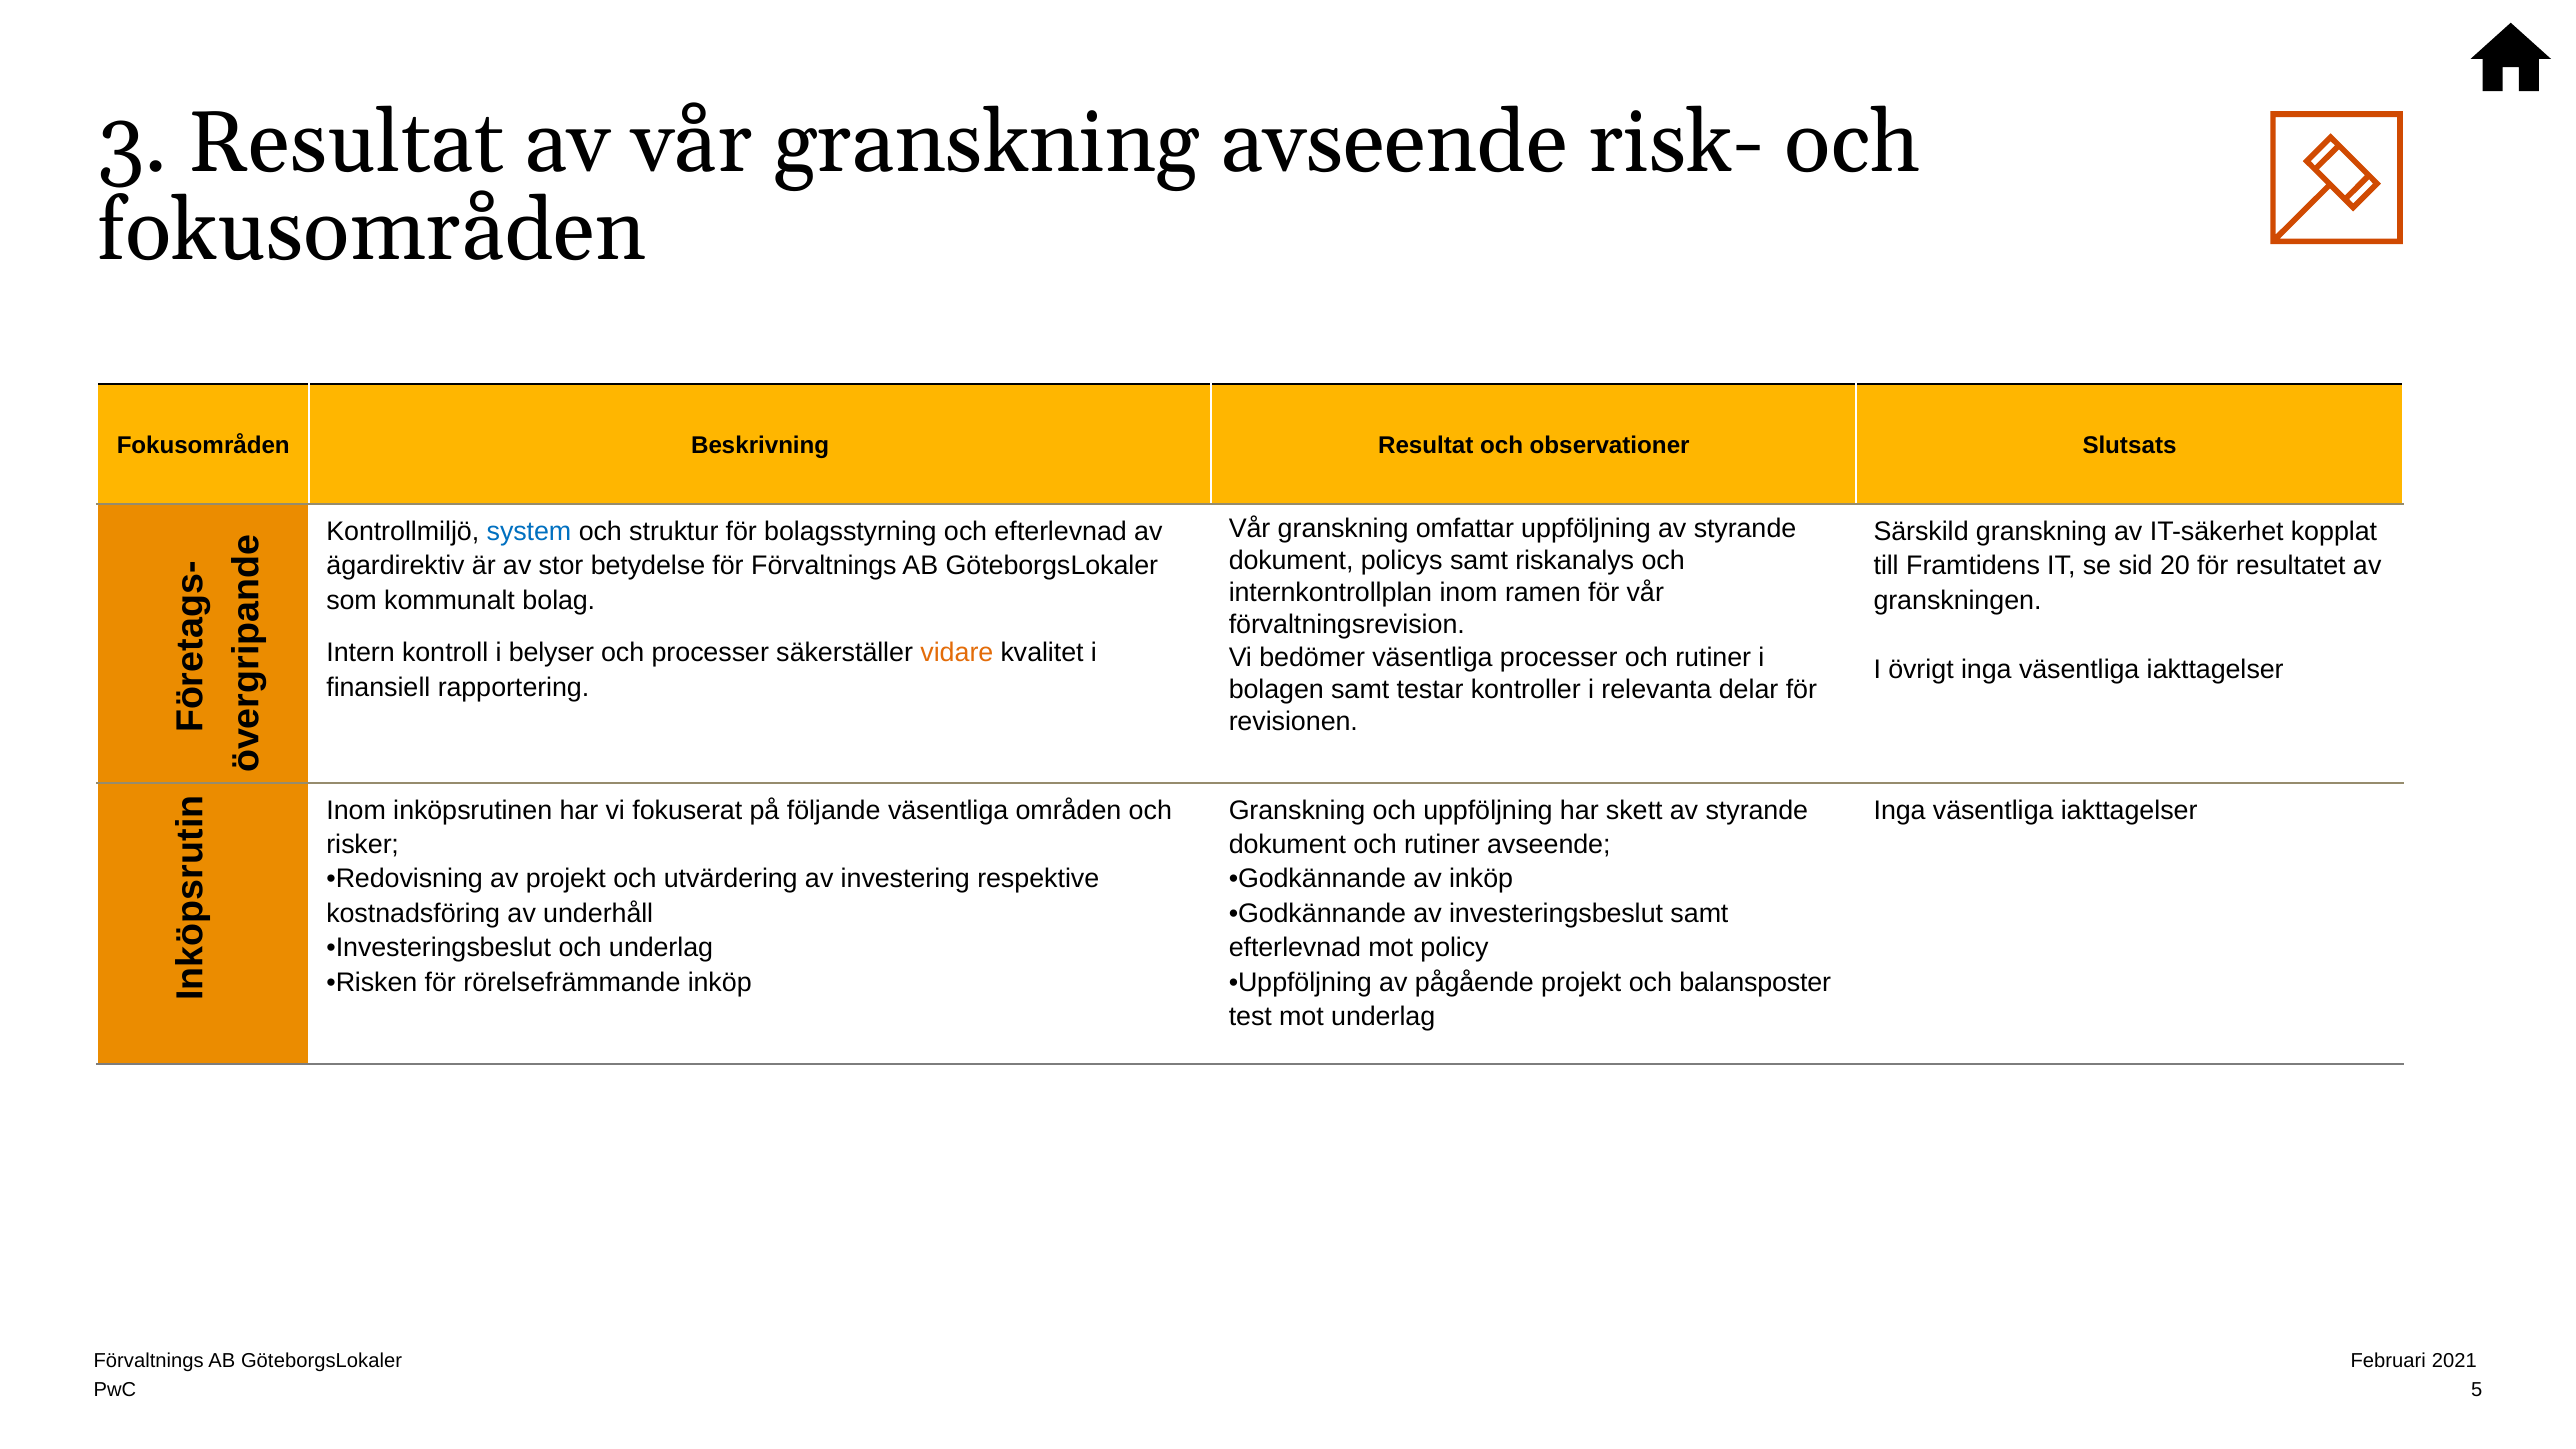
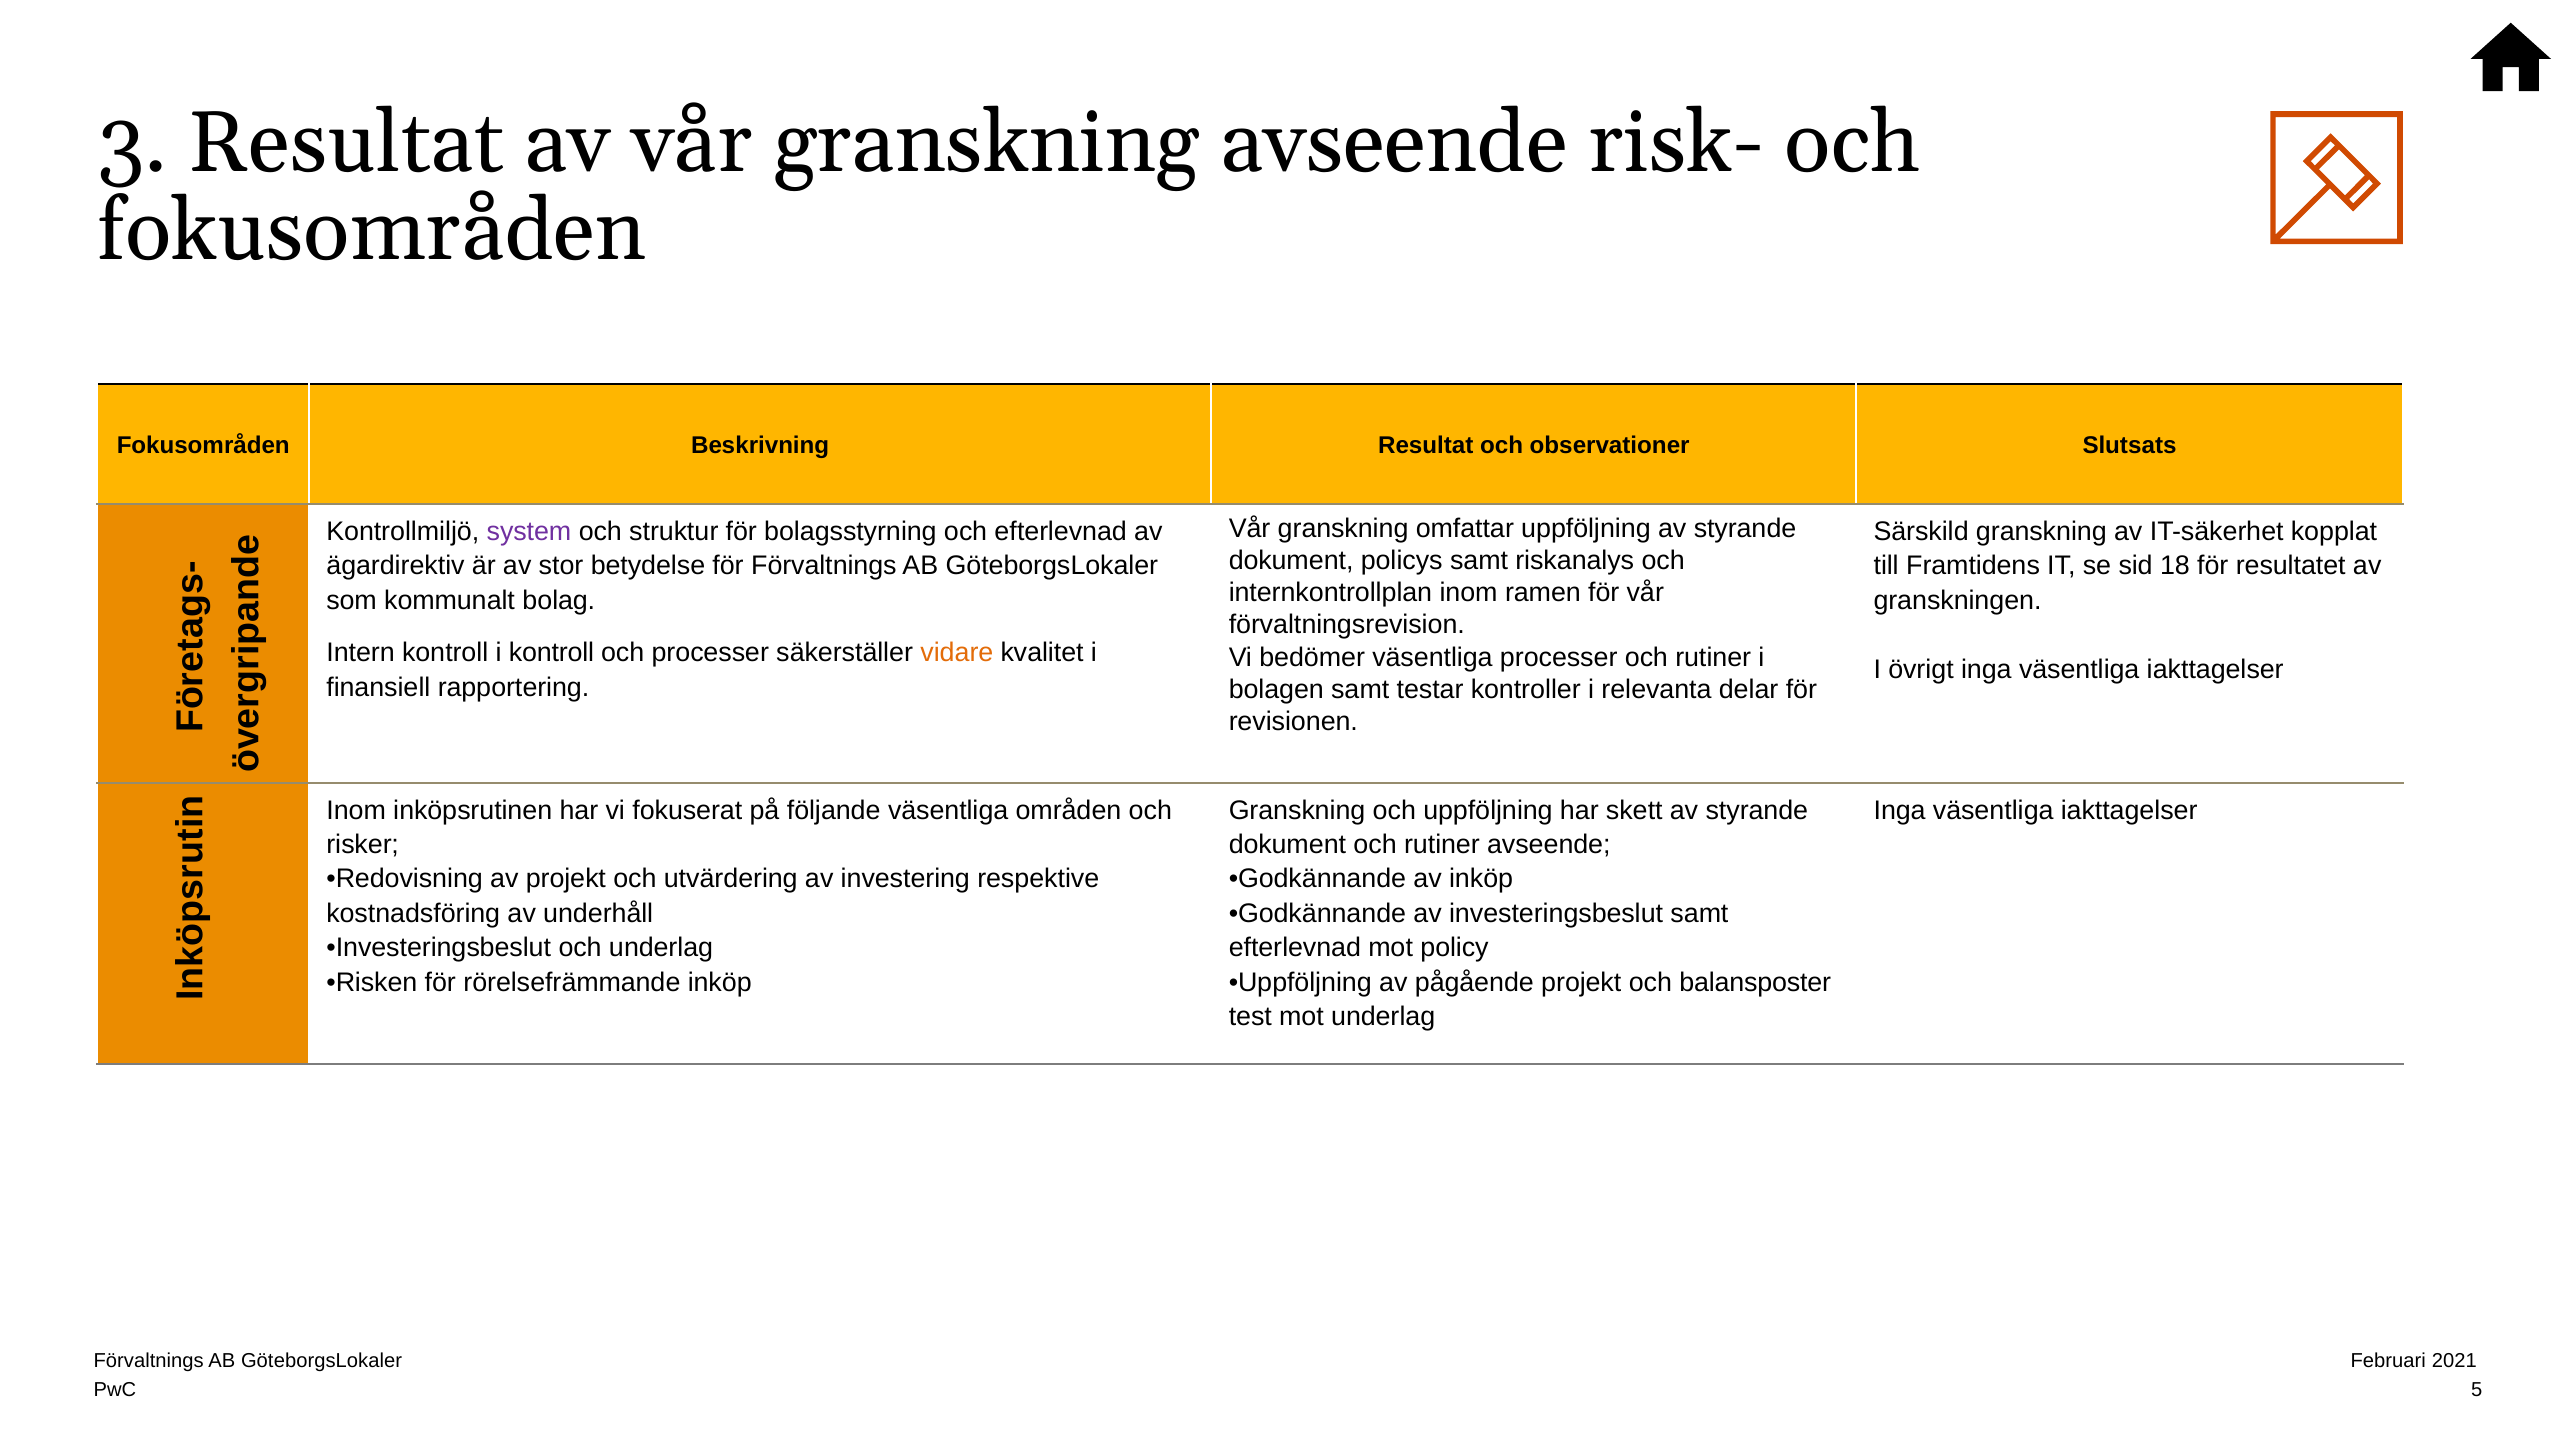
system colour: blue -> purple
20: 20 -> 18
i belyser: belyser -> kontroll
